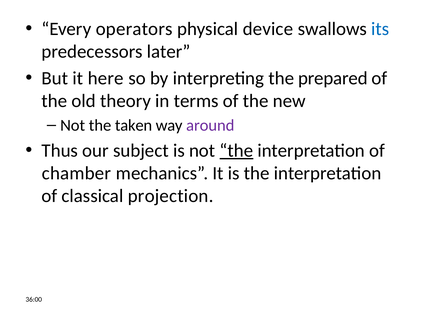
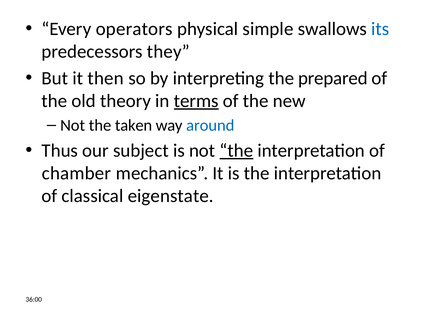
device: device -> simple
later: later -> they
here: here -> then
terms underline: none -> present
around colour: purple -> blue
projection: projection -> eigenstate
